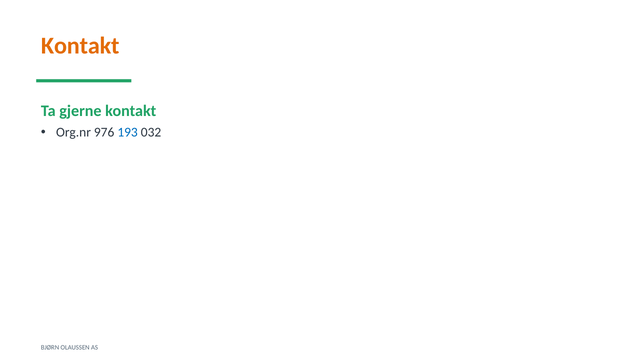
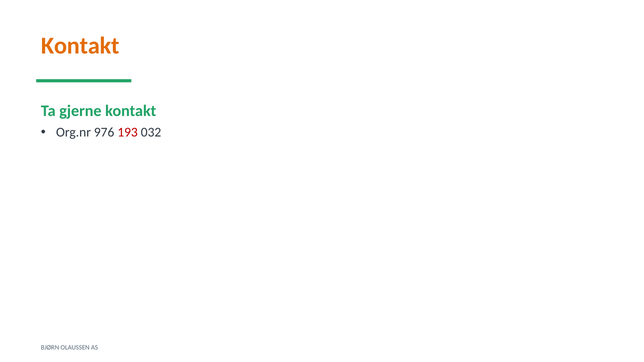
193 colour: blue -> red
